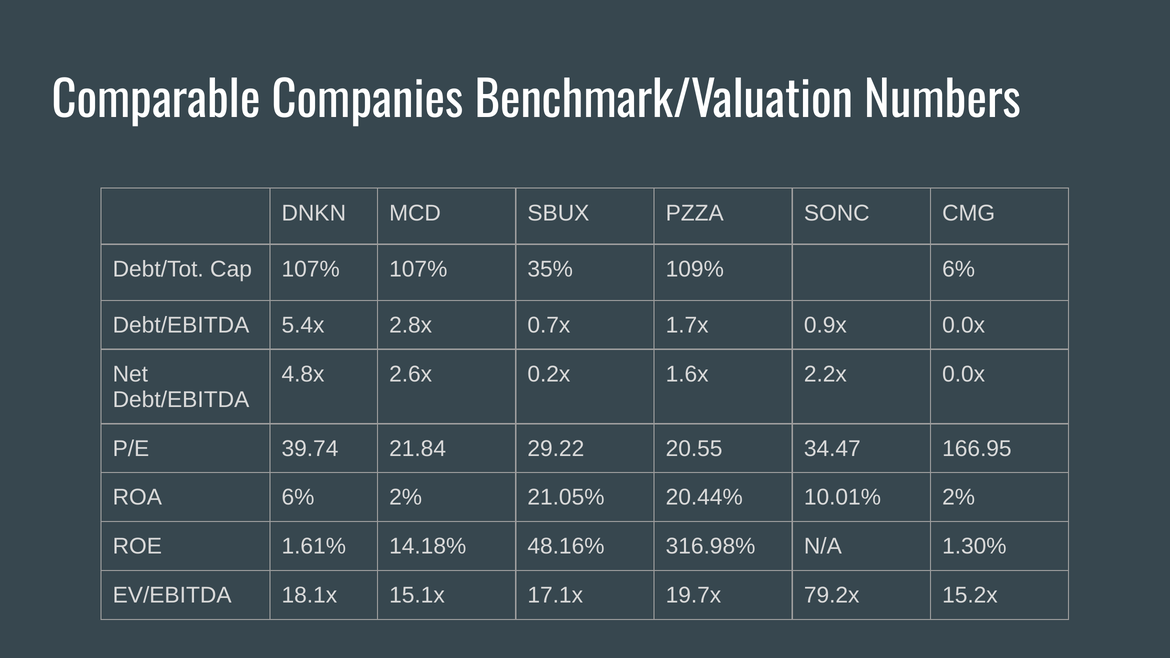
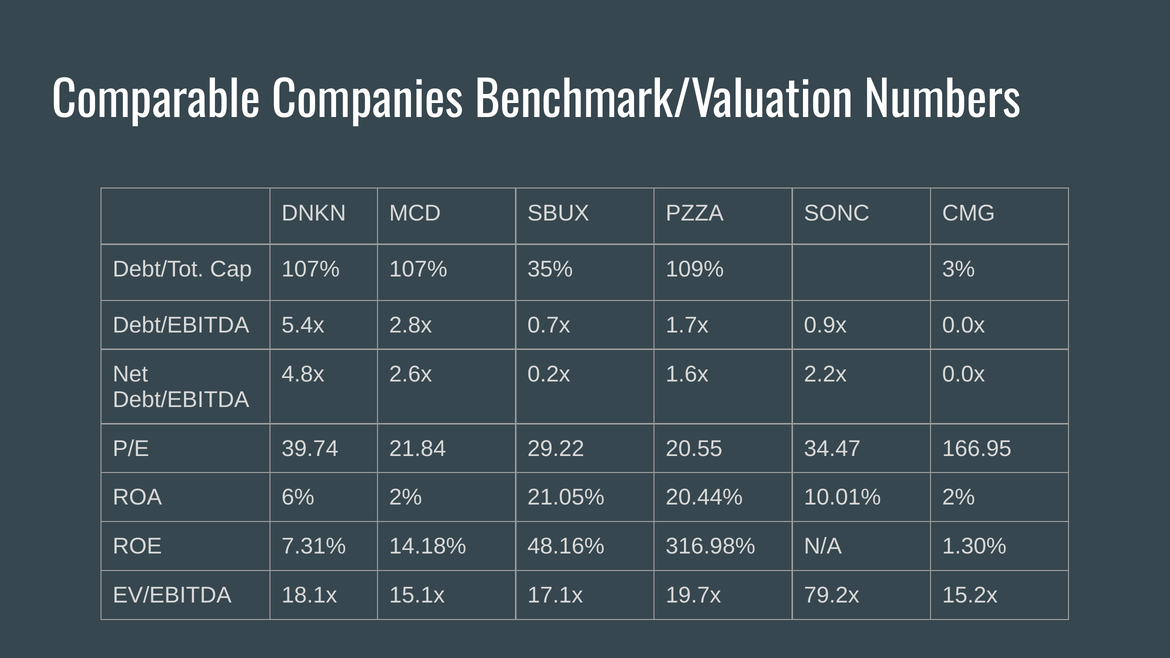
109% 6%: 6% -> 3%
1.61%: 1.61% -> 7.31%
